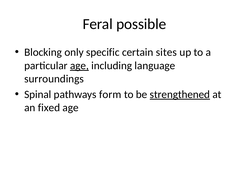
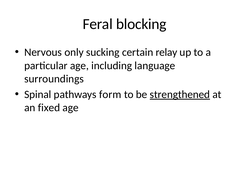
possible: possible -> blocking
Blocking: Blocking -> Nervous
specific: specific -> sucking
sites: sites -> relay
age at (79, 66) underline: present -> none
